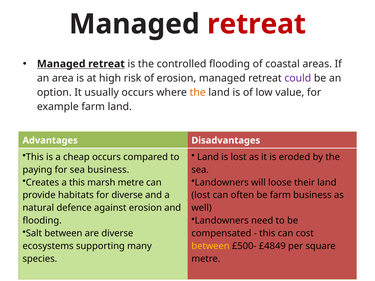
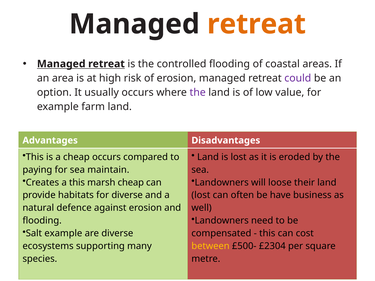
retreat at (257, 24) colour: red -> orange
the at (198, 92) colour: orange -> purple
sea business: business -> maintain
marsh metre: metre -> cheap
be farm: farm -> have
Salt between: between -> example
£4849: £4849 -> £2304
